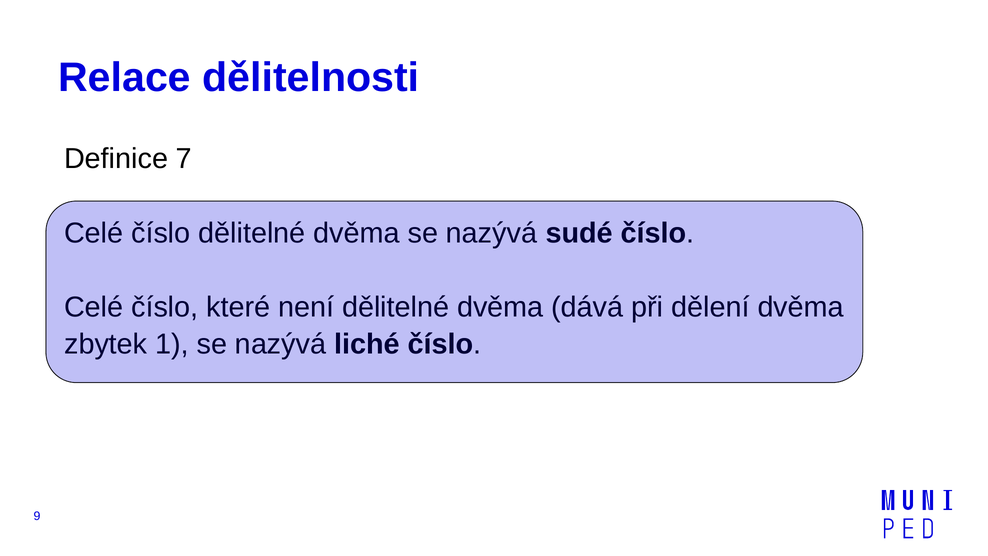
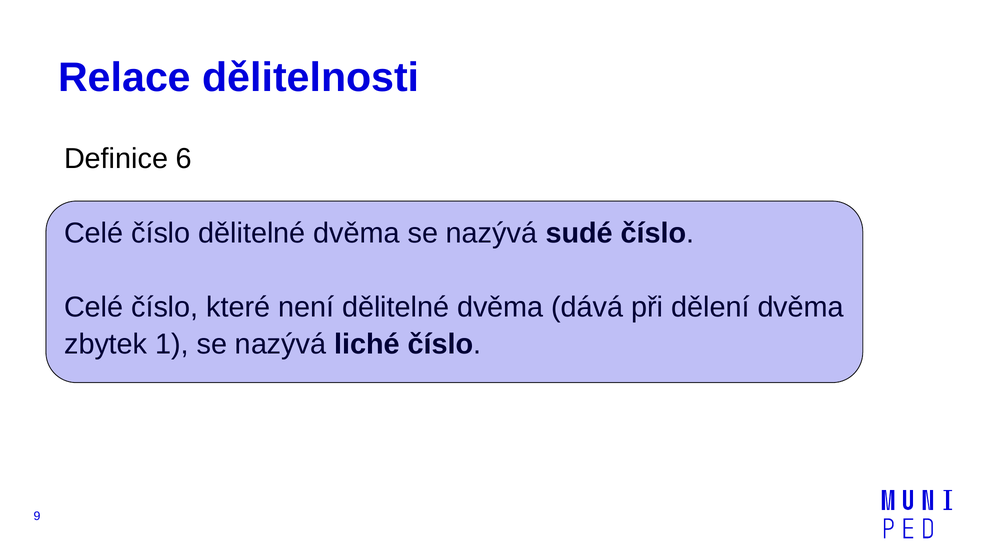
7: 7 -> 6
